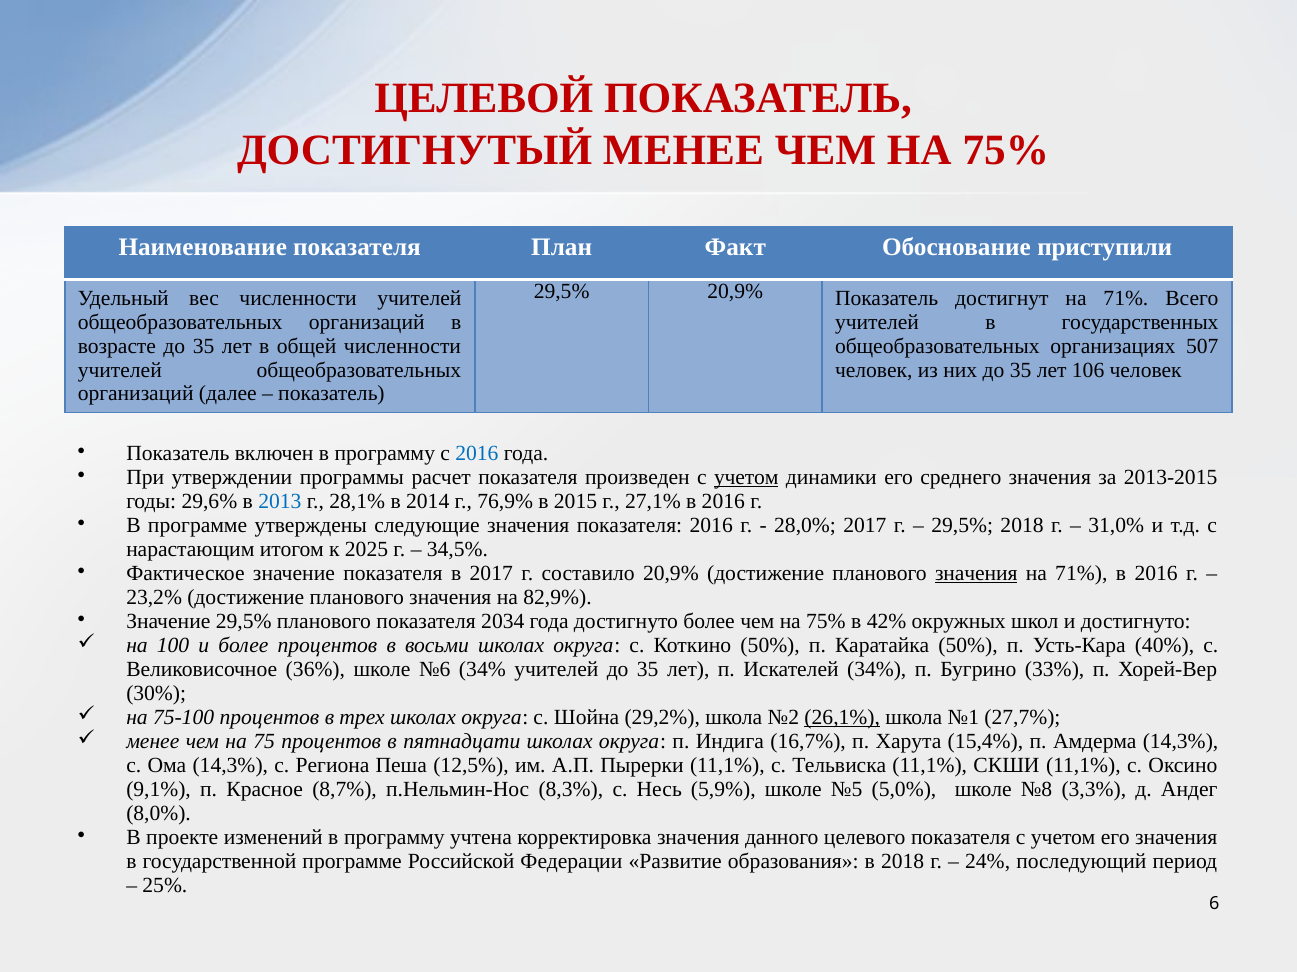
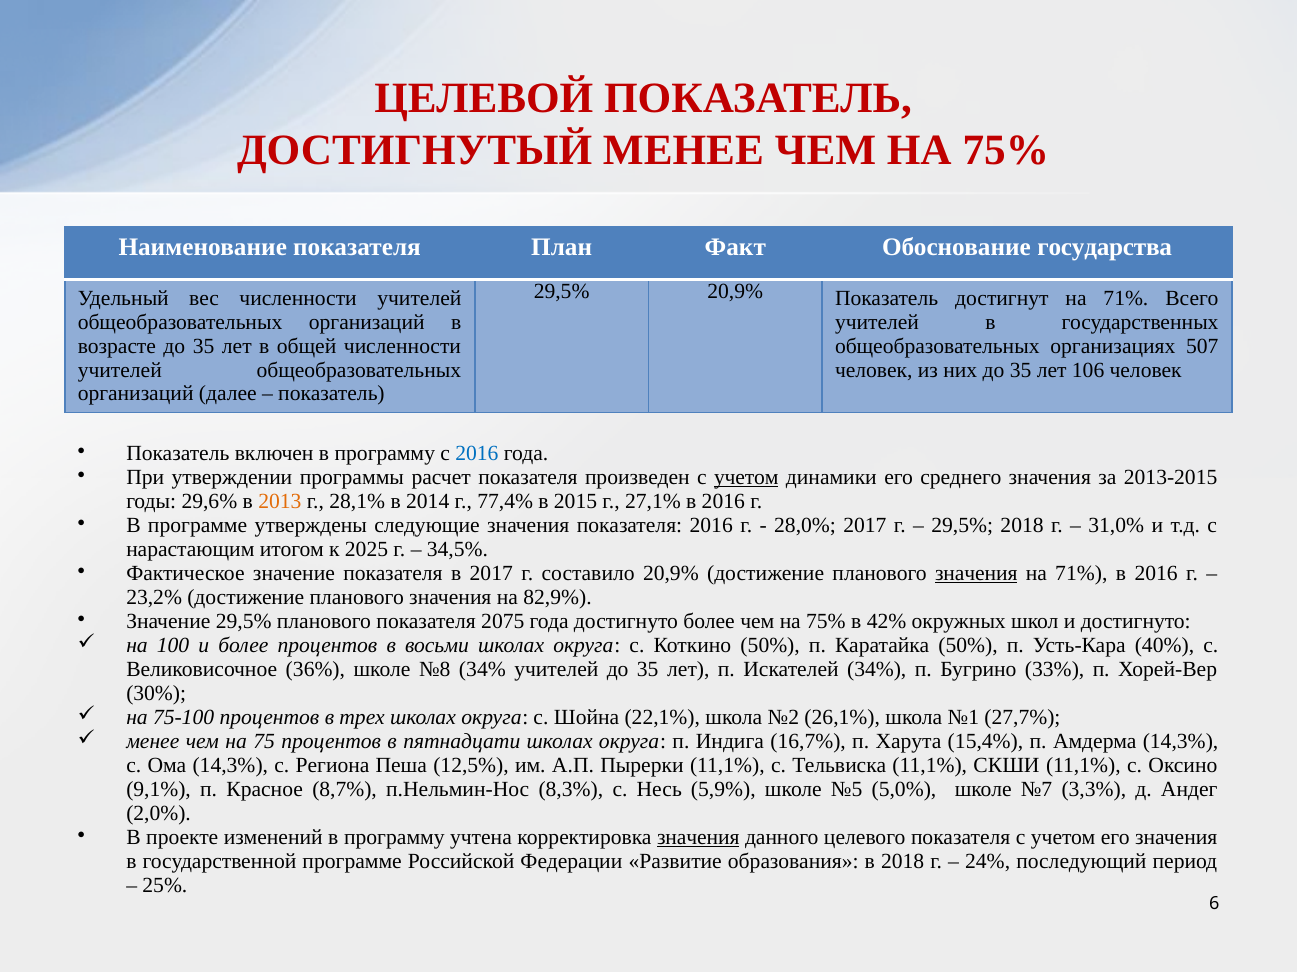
приступили: приступили -> государства
2013 colour: blue -> orange
76,9%: 76,9% -> 77,4%
2034: 2034 -> 2075
№6: №6 -> №8
29,2%: 29,2% -> 22,1%
26,1% underline: present -> none
№8: №8 -> №7
8,0%: 8,0% -> 2,0%
значения at (698, 838) underline: none -> present
